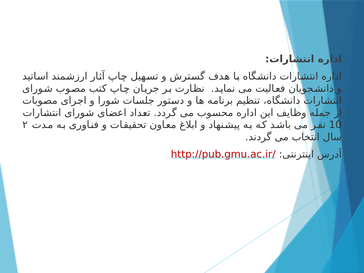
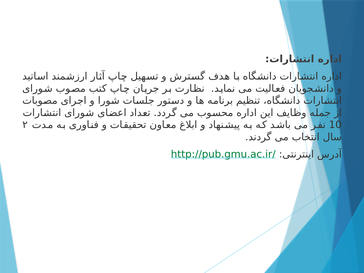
http://pub.gmu.ac.ir/ colour: red -> green
